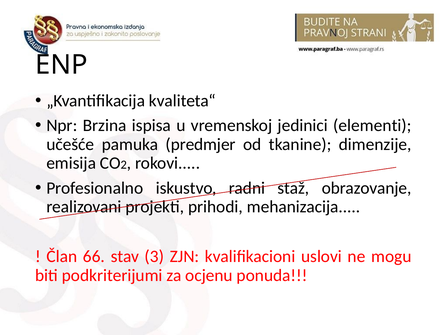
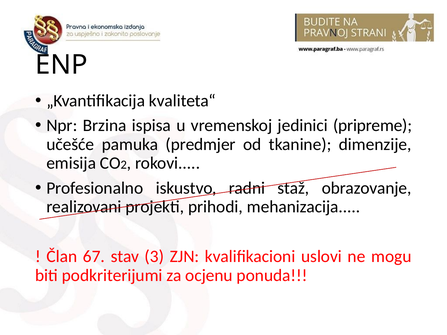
elementi: elementi -> pripreme
66: 66 -> 67
